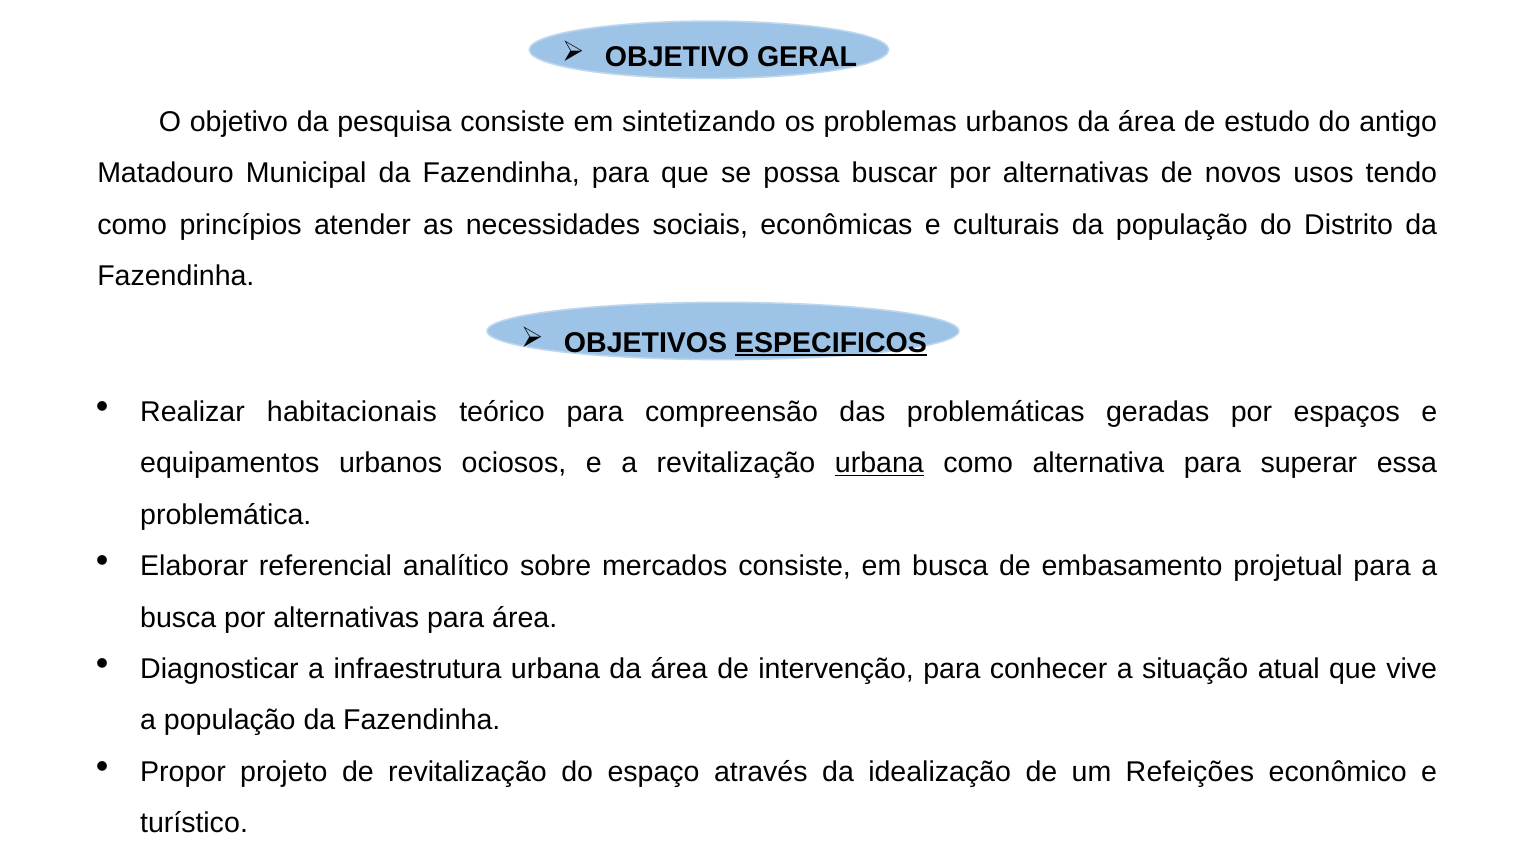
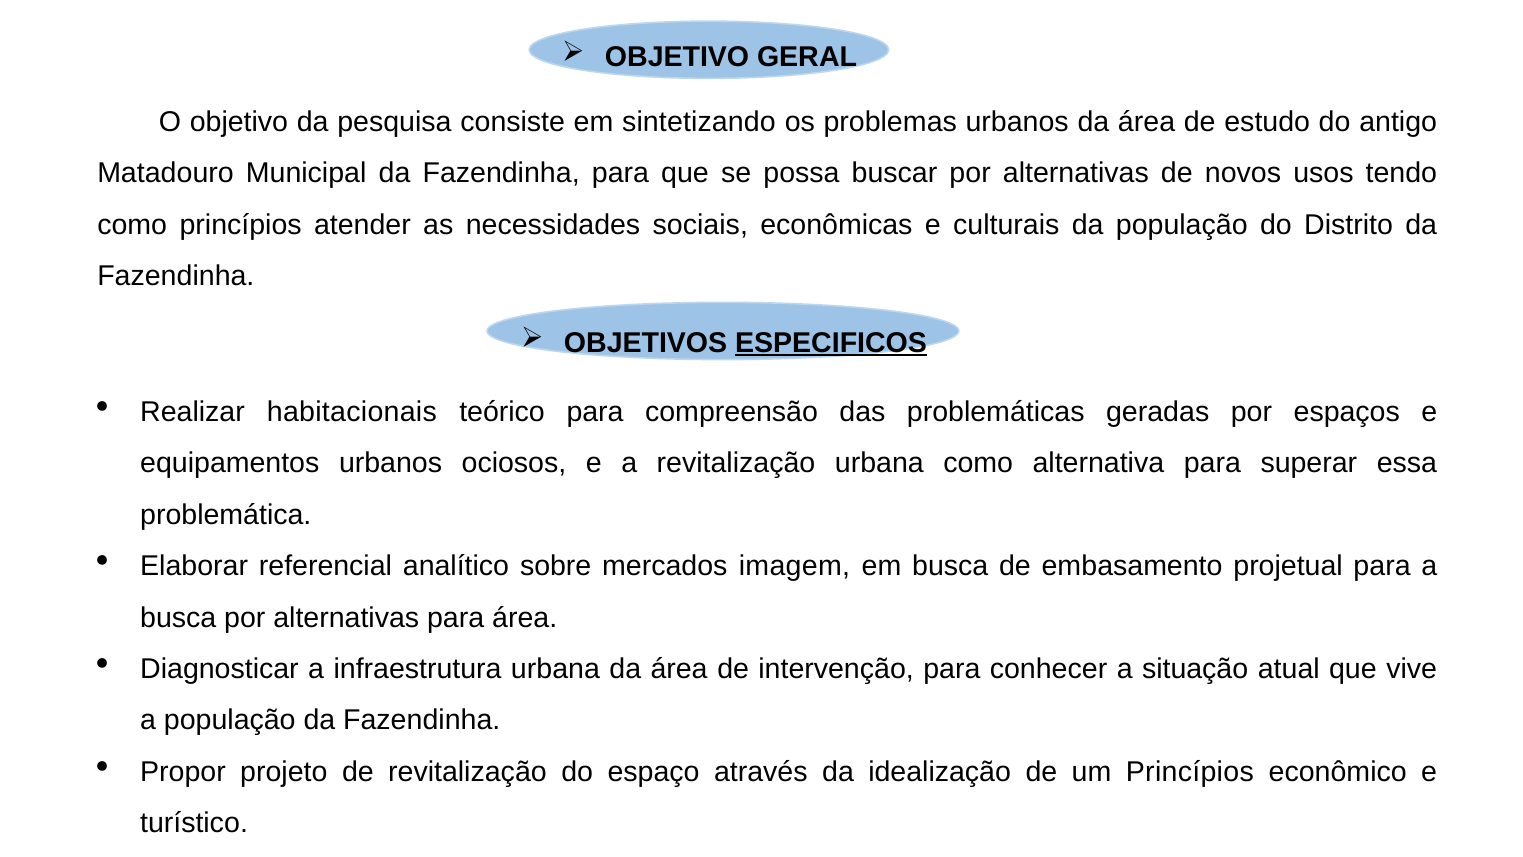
urbana at (879, 463) underline: present -> none
mercados consiste: consiste -> imagem
um Refeições: Refeições -> Princípios
